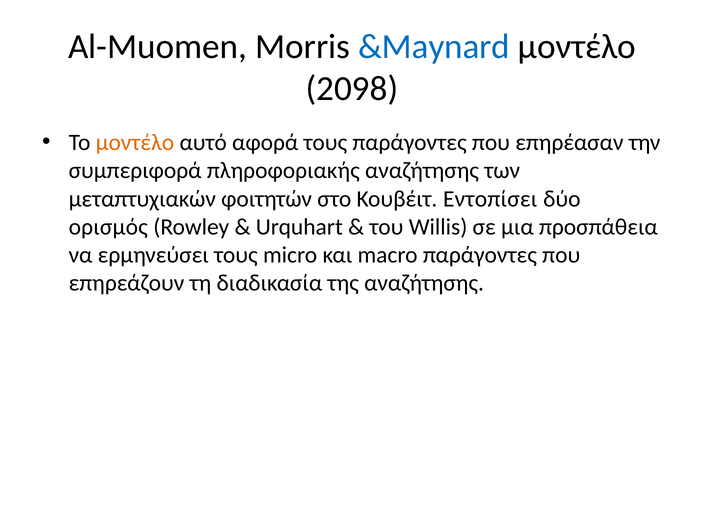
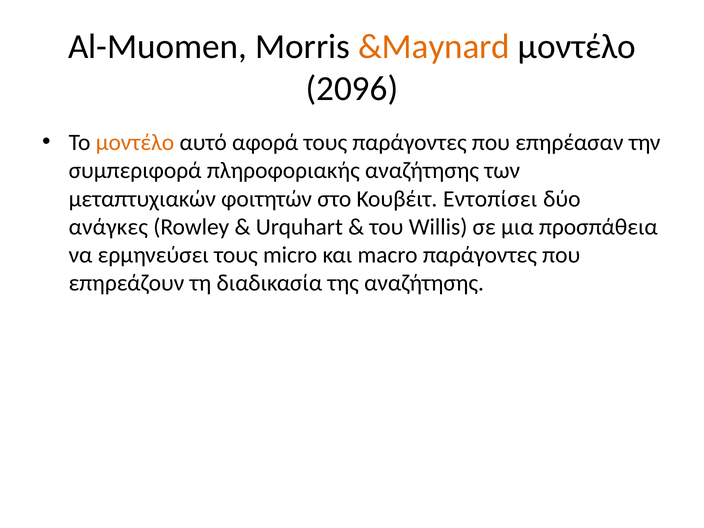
&Maynard colour: blue -> orange
2098: 2098 -> 2096
ορισμός: ορισμός -> ανάγκες
